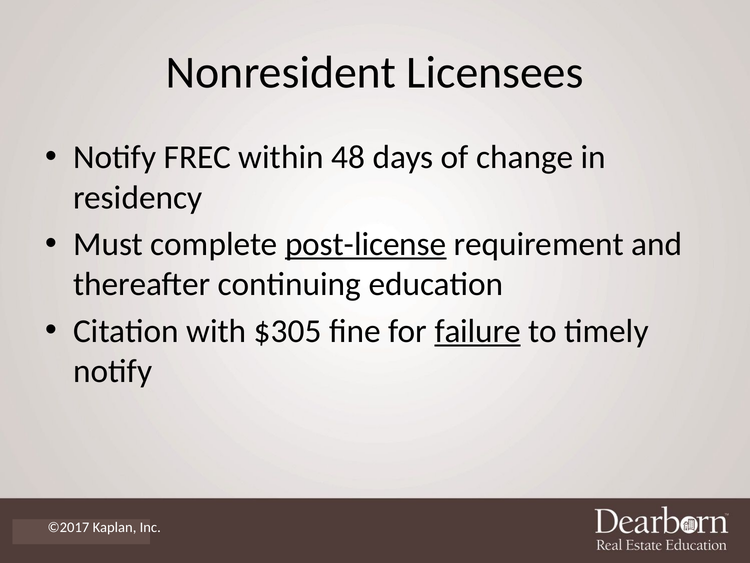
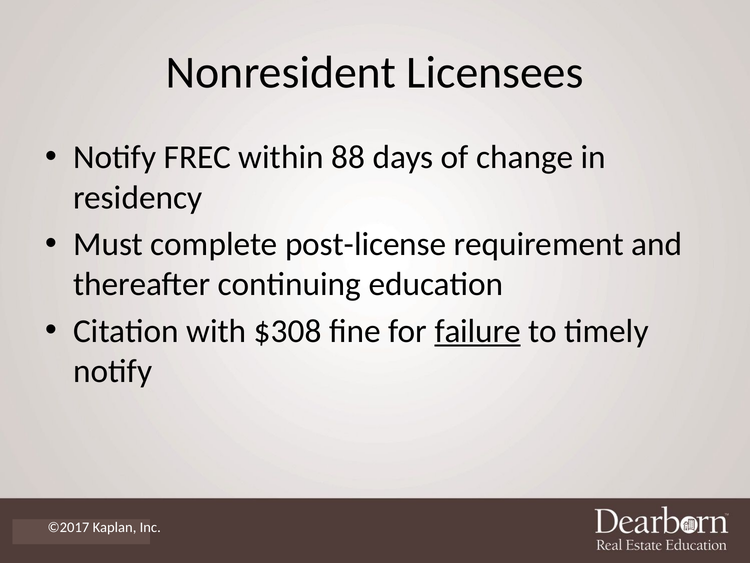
48: 48 -> 88
post-license underline: present -> none
$305: $305 -> $308
